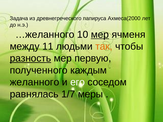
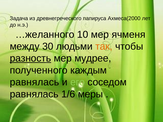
мер at (100, 35) underline: present -> none
11: 11 -> 30
первую: первую -> мудрее
желанного at (34, 82): желанного -> равнялась
его colour: white -> light green
1/7: 1/7 -> 1/6
